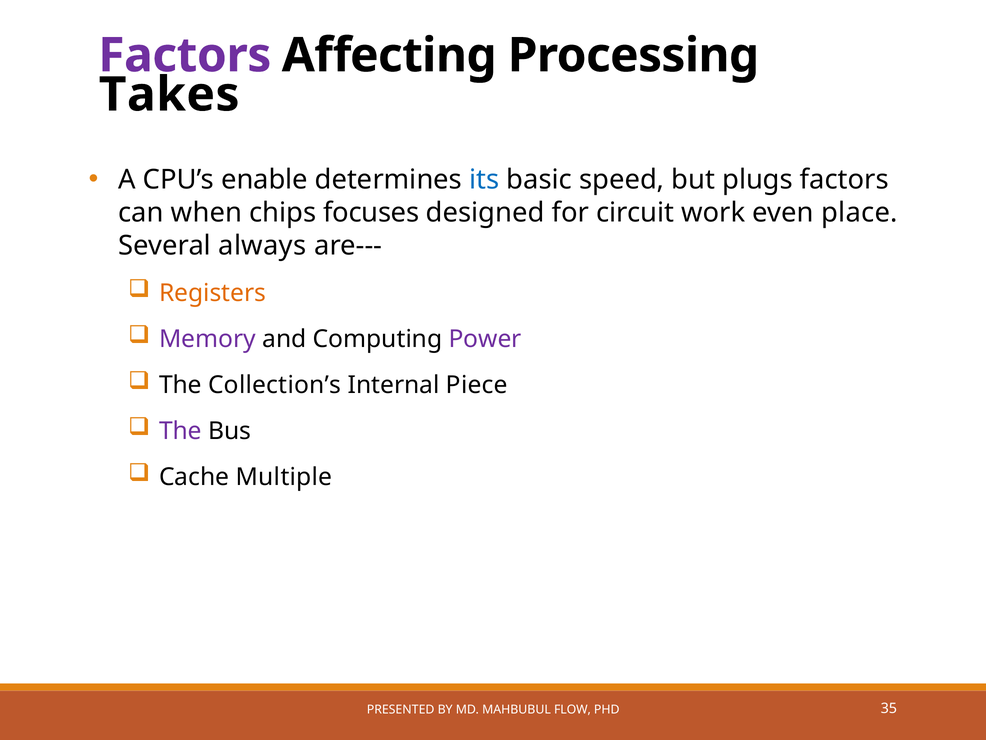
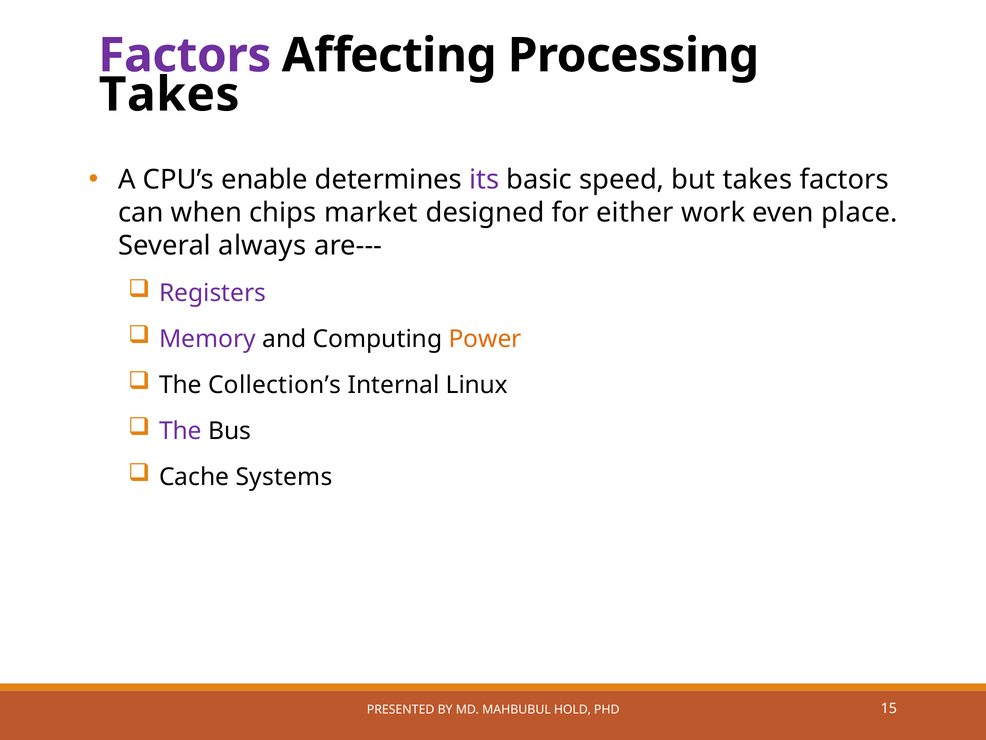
its colour: blue -> purple
but plugs: plugs -> takes
focuses: focuses -> market
circuit: circuit -> either
Registers colour: orange -> purple
Power colour: purple -> orange
Piece: Piece -> Linux
Multiple: Multiple -> Systems
FLOW: FLOW -> HOLD
35: 35 -> 15
